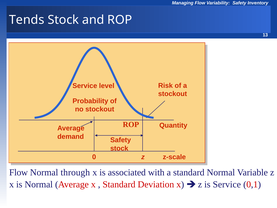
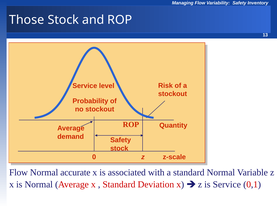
Tends: Tends -> Those
through: through -> accurate
